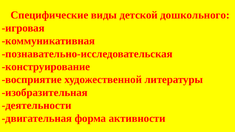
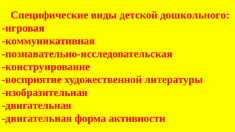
деятельности at (37, 106): деятельности -> двигательная
